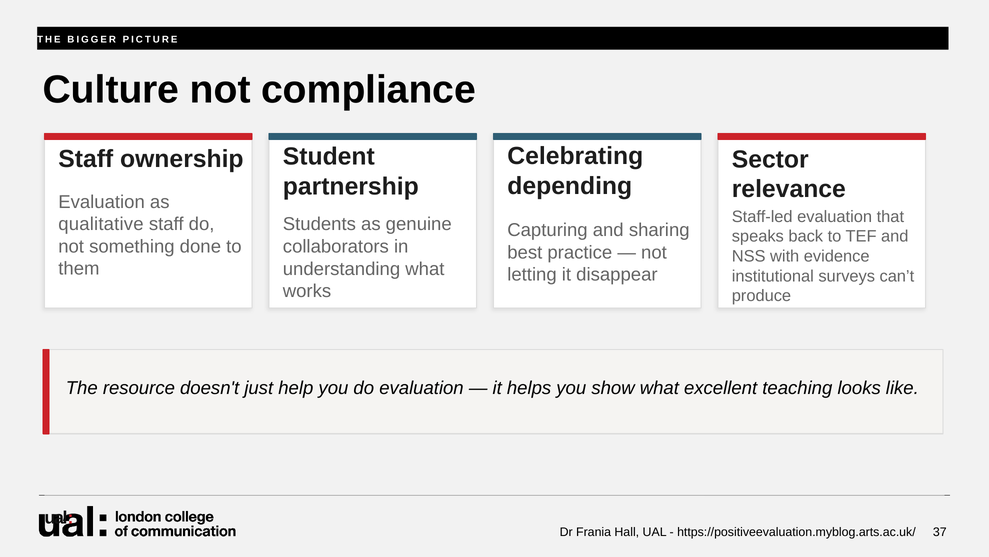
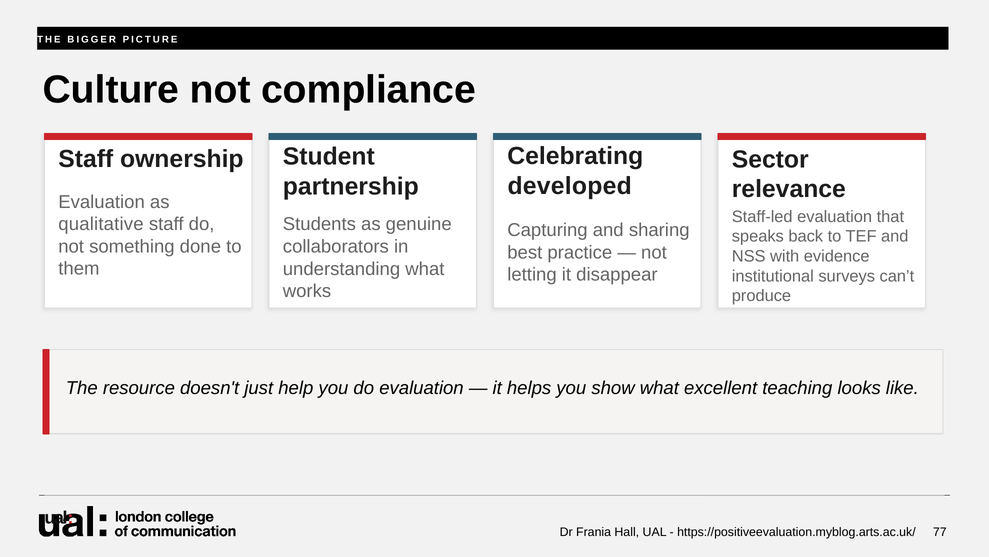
depending: depending -> developed
37: 37 -> 77
